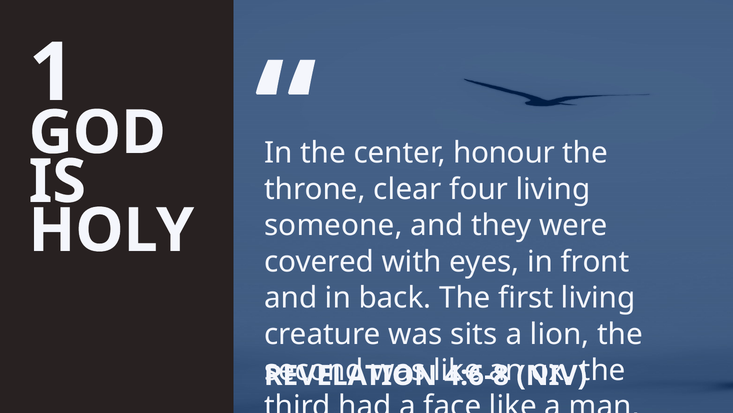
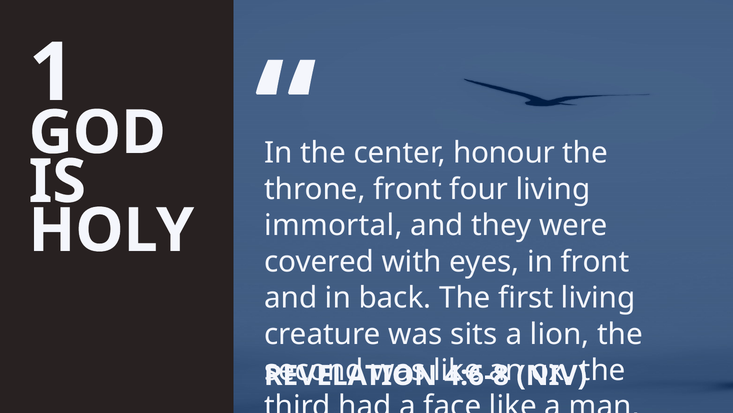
clear at (407, 189): clear -> front
someone: someone -> immortal
